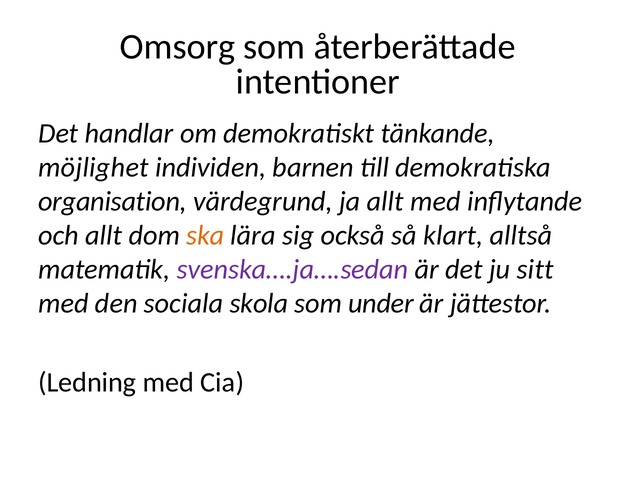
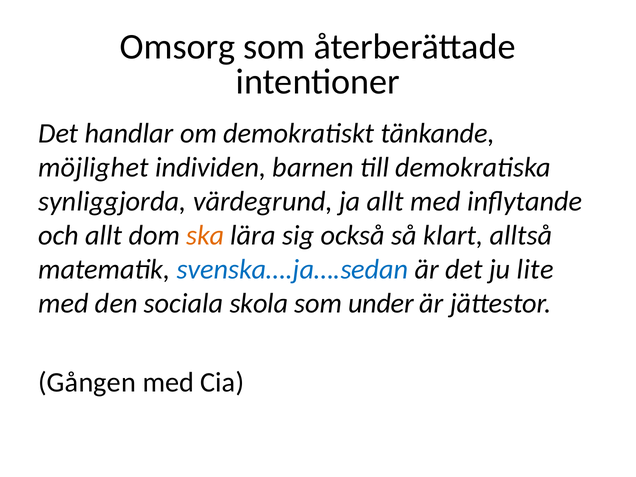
organisation: organisation -> synliggjorda
svenska….ja….sedan colour: purple -> blue
sitt: sitt -> lite
Ledning: Ledning -> Gången
